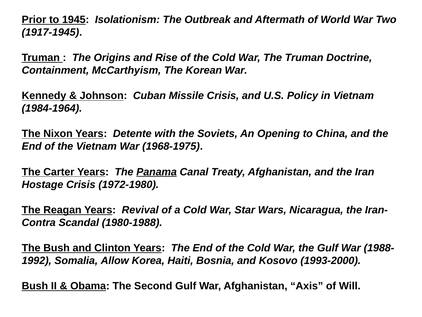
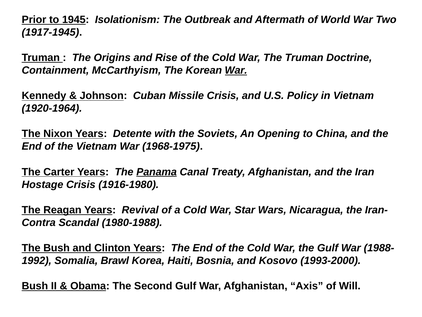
War at (236, 70) underline: none -> present
1984-1964: 1984-1964 -> 1920-1964
1972-1980: 1972-1980 -> 1916-1980
Allow: Allow -> Brawl
